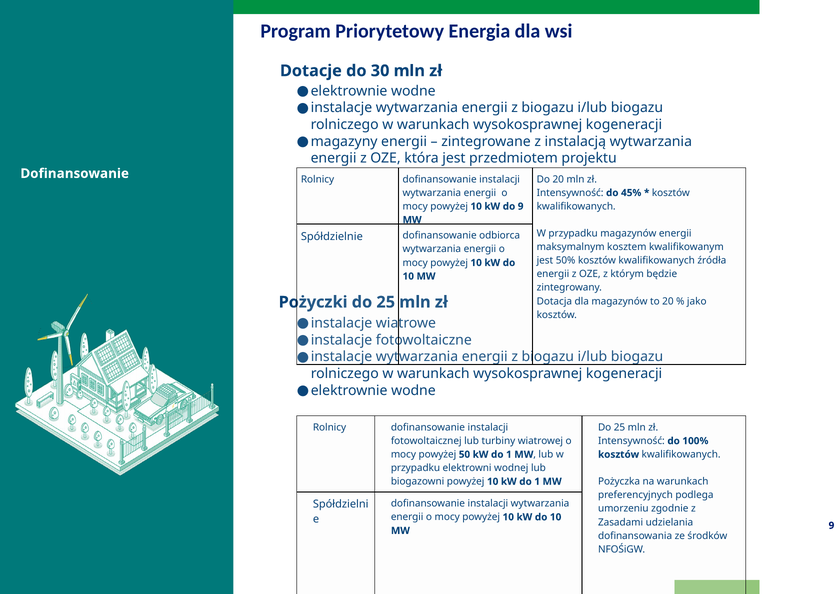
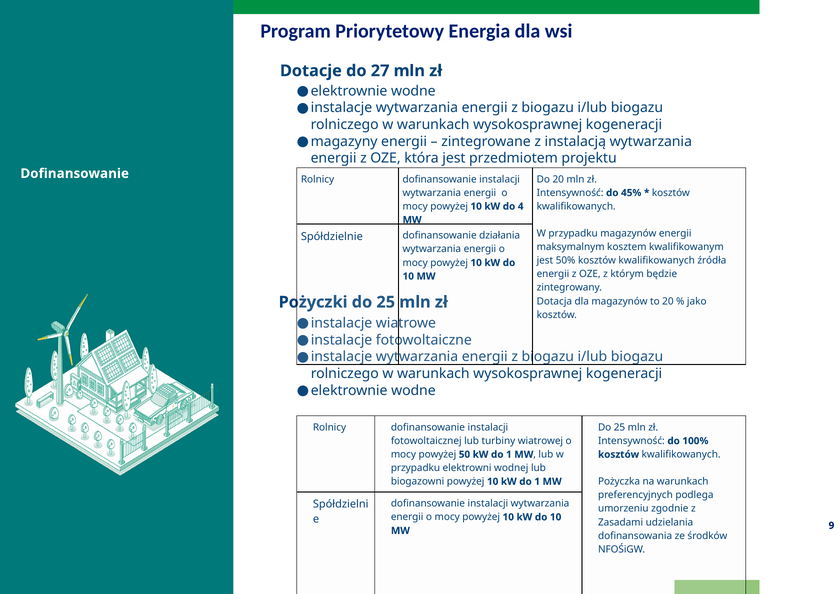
30: 30 -> 27
do 9: 9 -> 4
odbiorca: odbiorca -> działania
